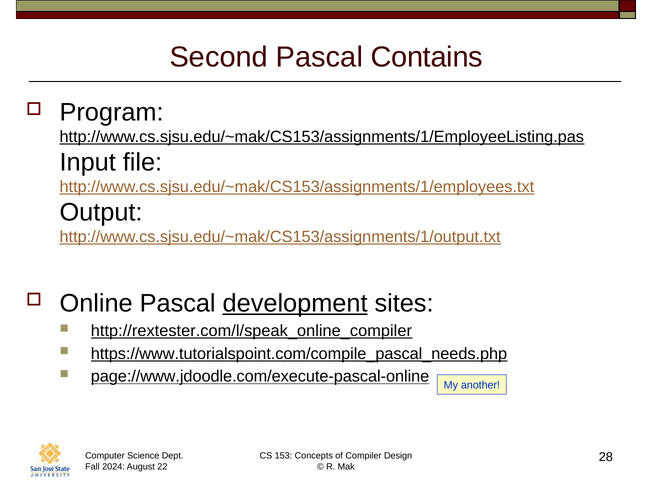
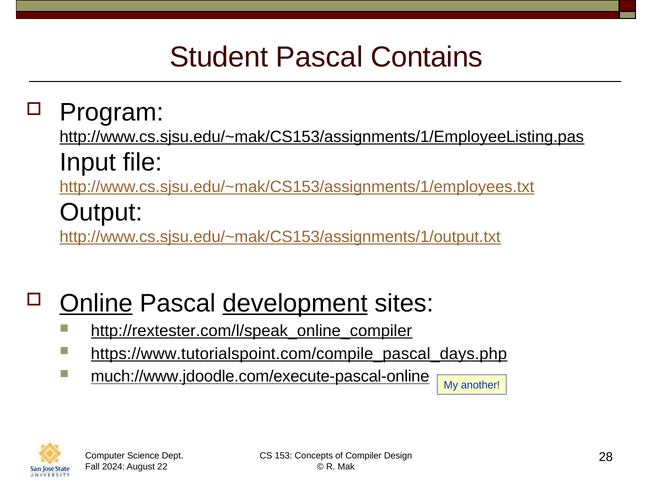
Second: Second -> Student
Online underline: none -> present
https://www.tutorialspoint.com/compile_pascal_needs.php: https://www.tutorialspoint.com/compile_pascal_needs.php -> https://www.tutorialspoint.com/compile_pascal_days.php
page://www.jdoodle.com/execute-pascal-online: page://www.jdoodle.com/execute-pascal-online -> much://www.jdoodle.com/execute-pascal-online
